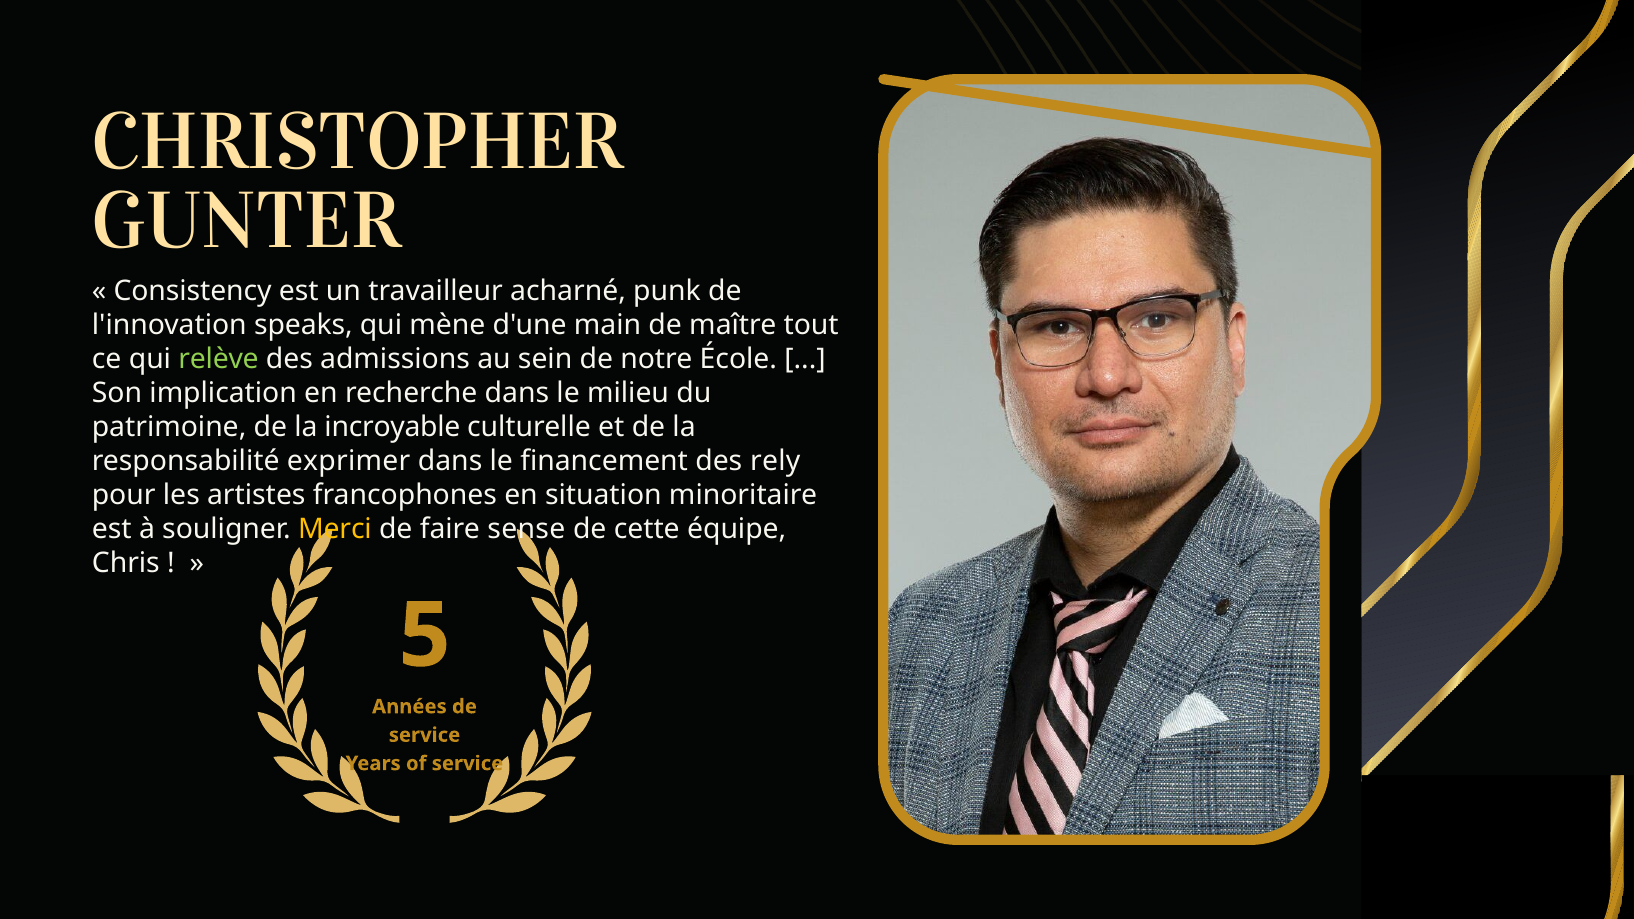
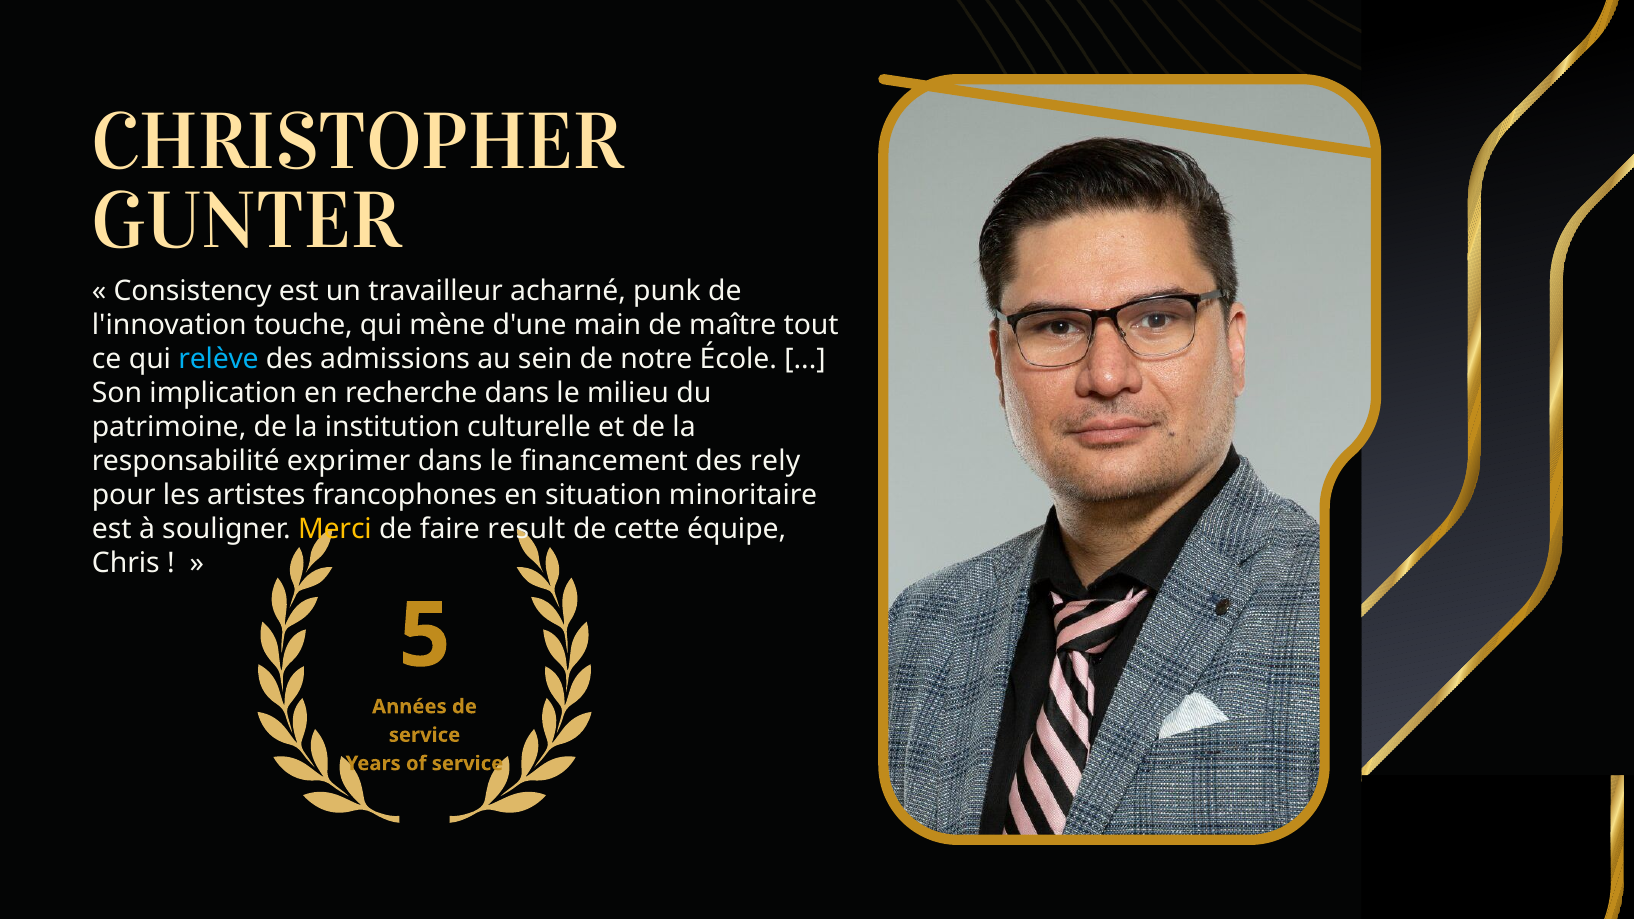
speaks: speaks -> touche
relève colour: light green -> light blue
incroyable: incroyable -> institution
sense: sense -> result
